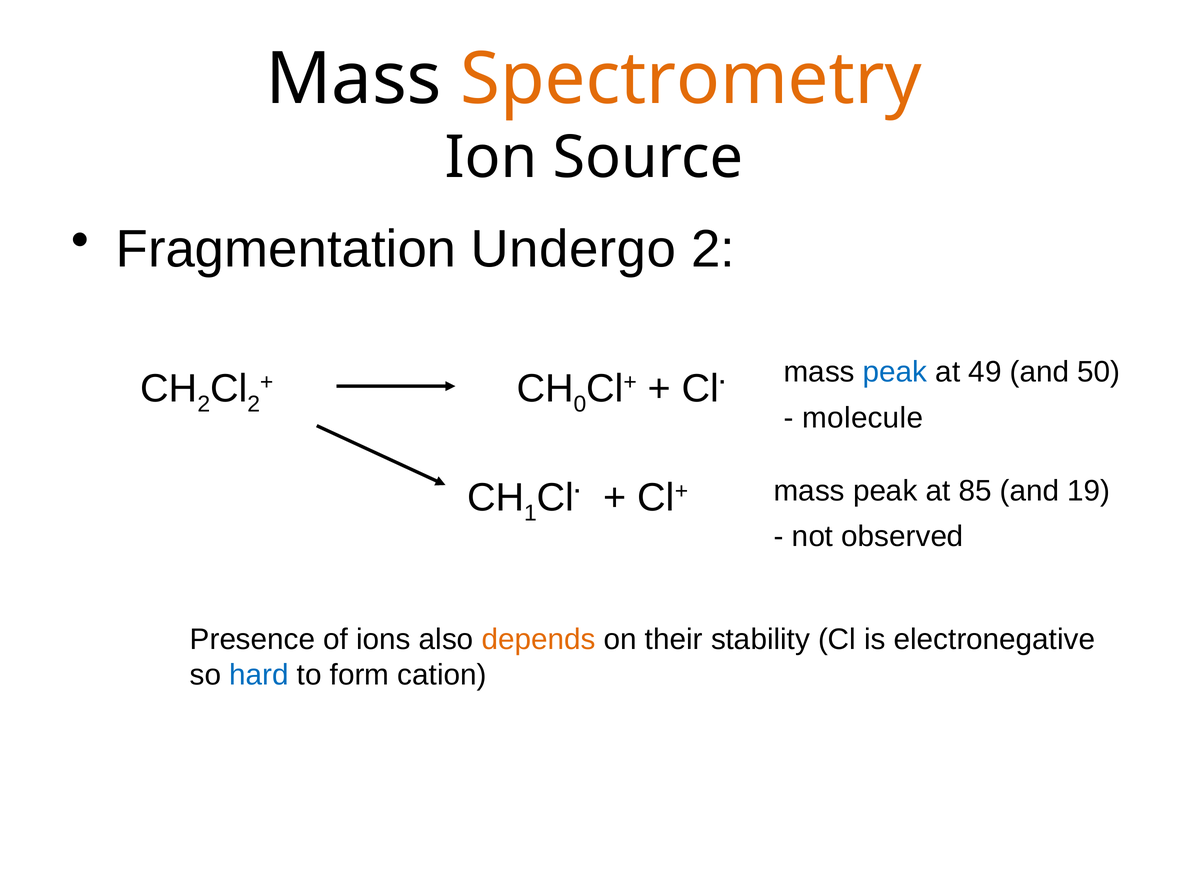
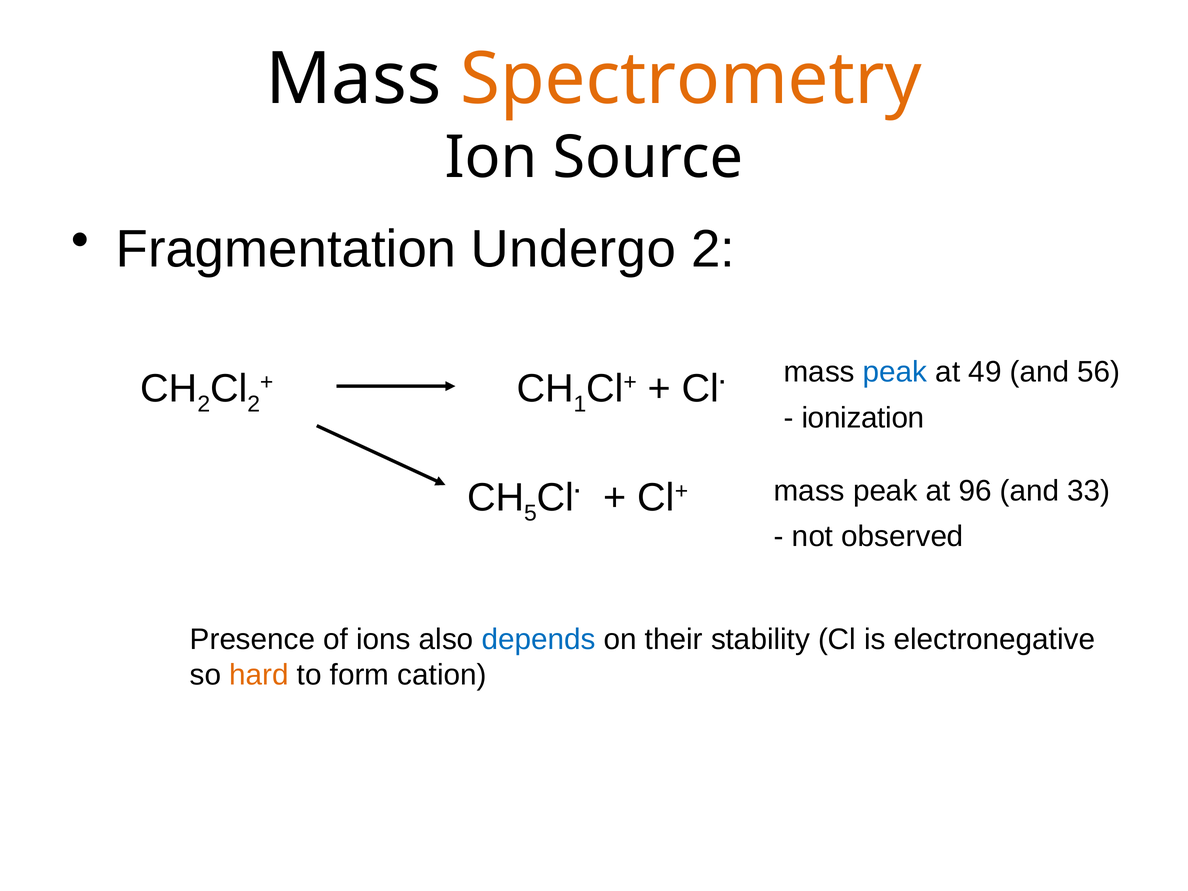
50: 50 -> 56
0: 0 -> 1
molecule: molecule -> ionization
85: 85 -> 96
19: 19 -> 33
1: 1 -> 5
depends colour: orange -> blue
hard colour: blue -> orange
